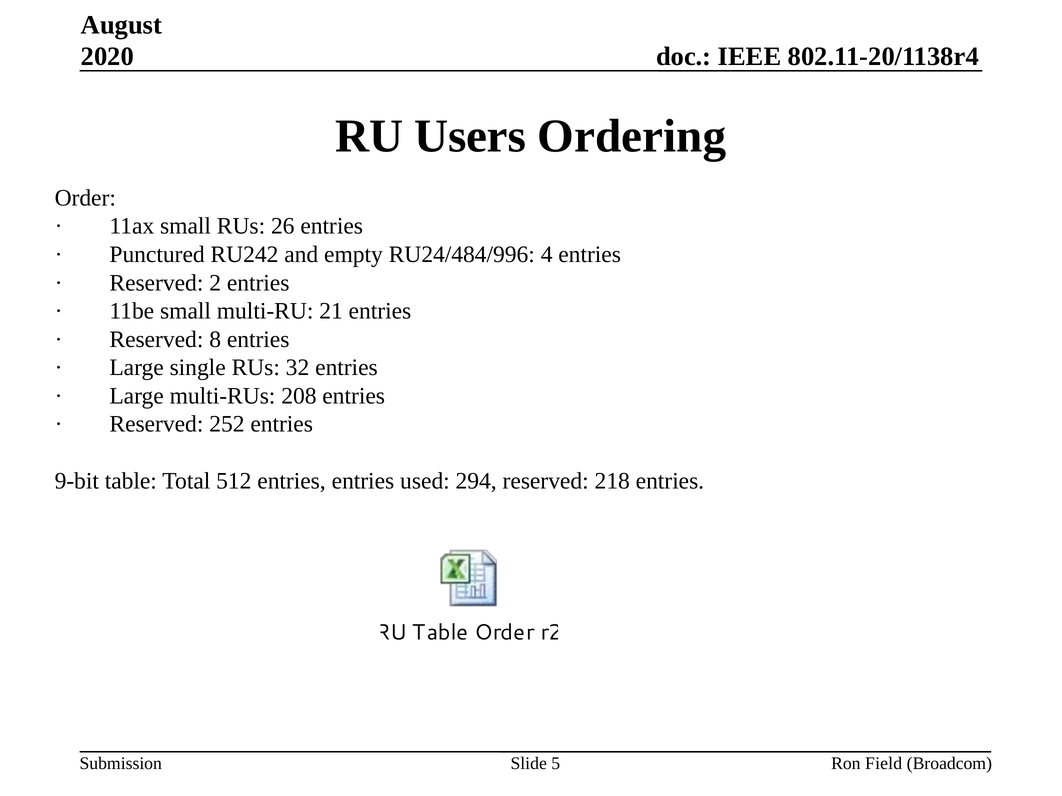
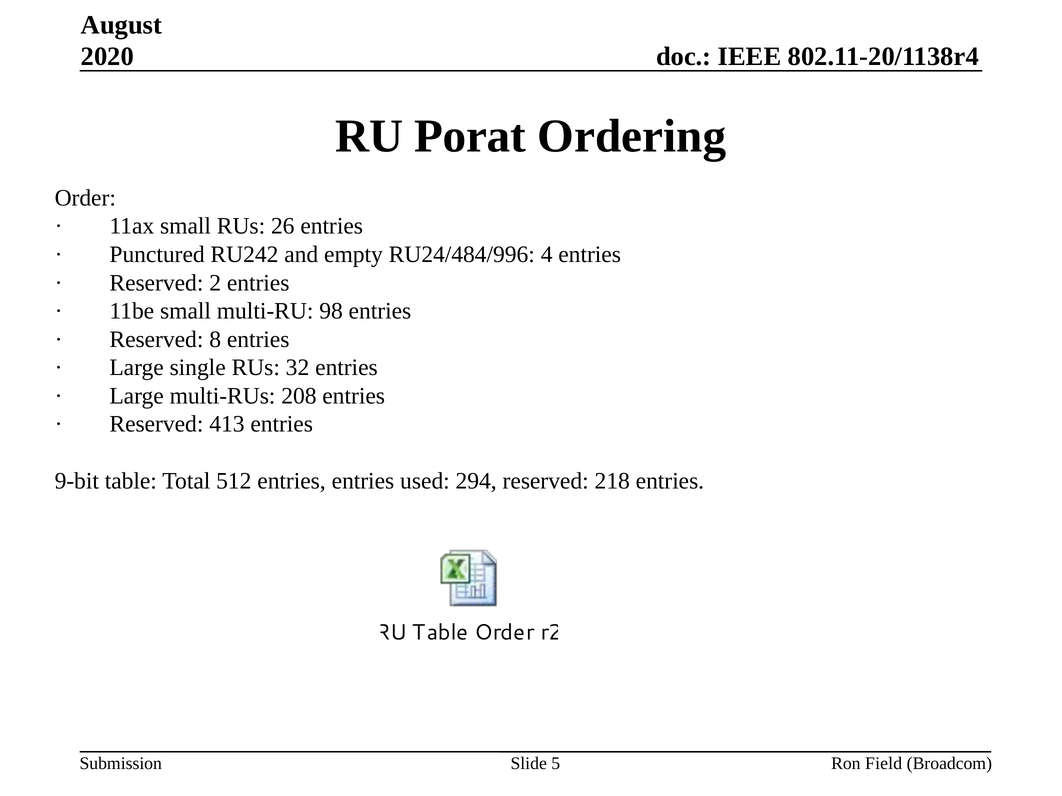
Users: Users -> Porat
21: 21 -> 98
252: 252 -> 413
